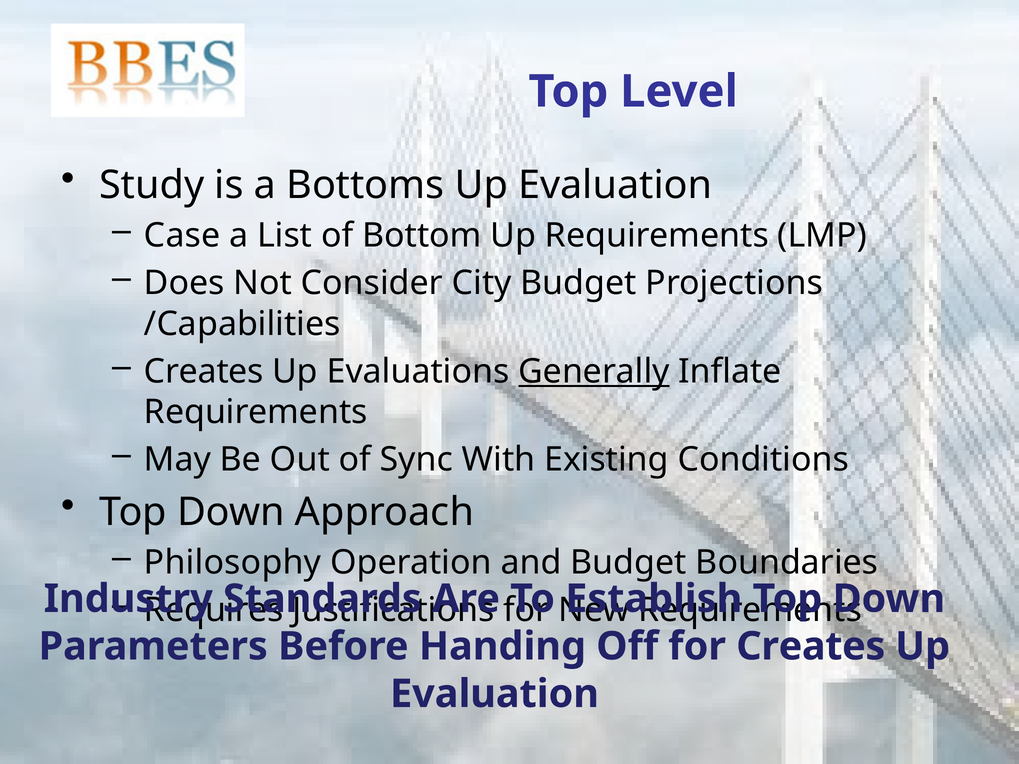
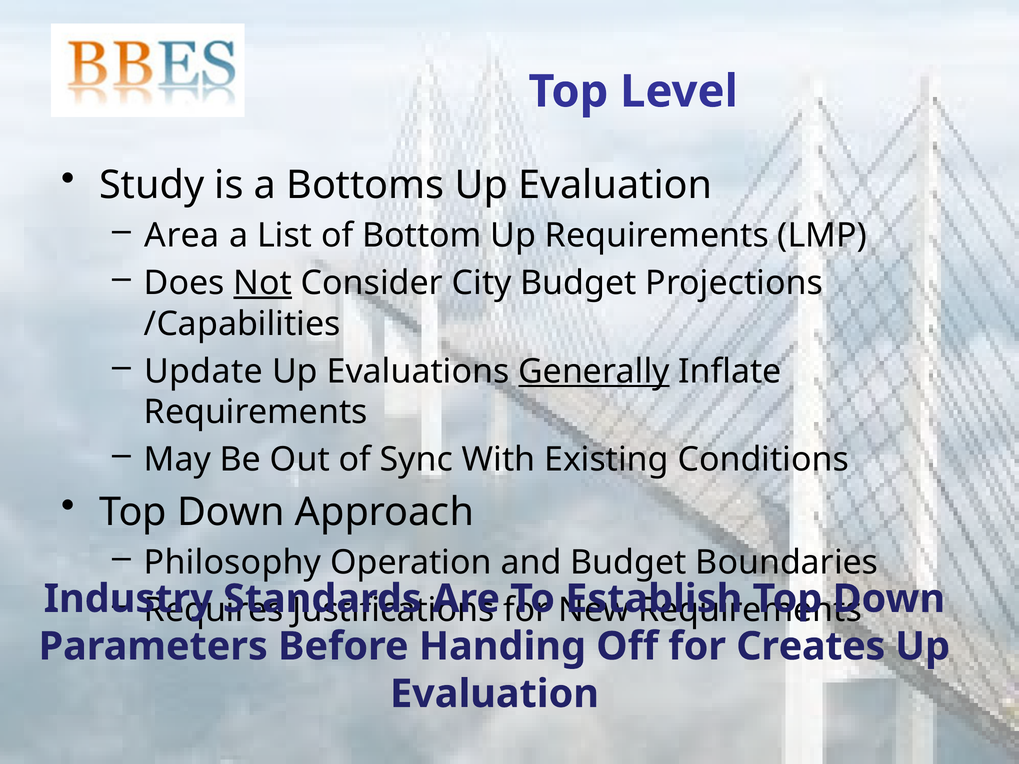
Case: Case -> Area
Not underline: none -> present
Creates at (204, 372): Creates -> Update
